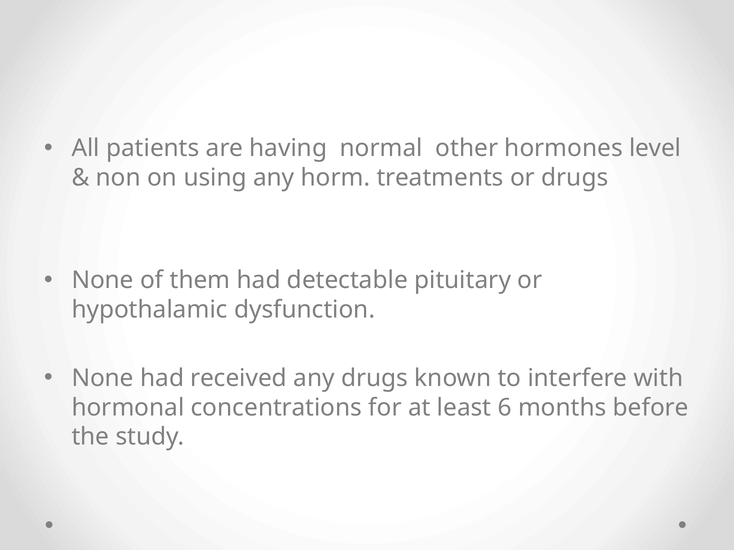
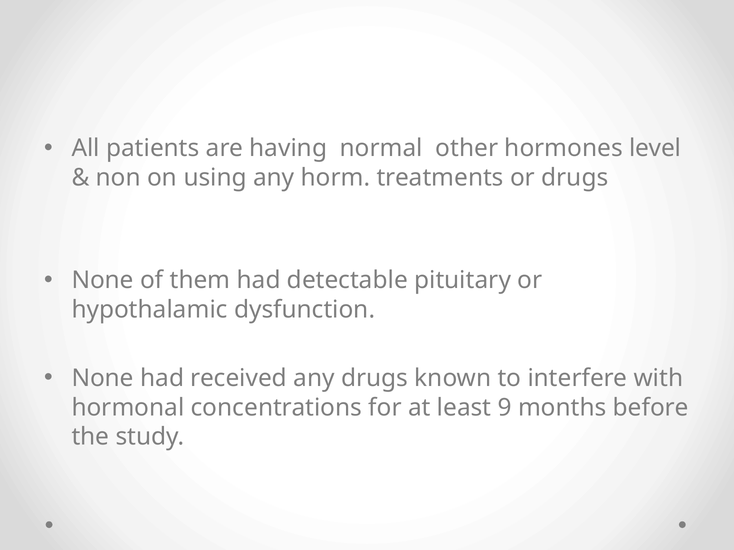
6: 6 -> 9
